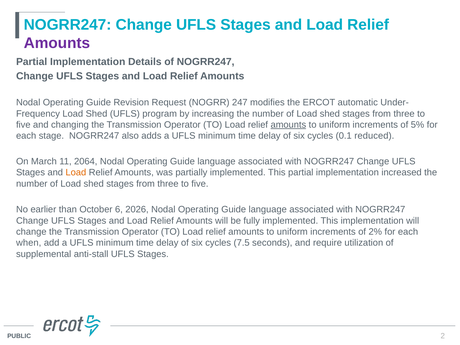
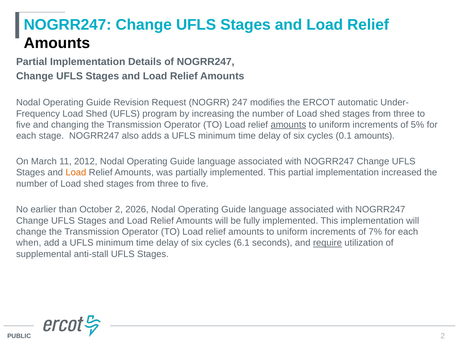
Amounts at (57, 43) colour: purple -> black
0.1 reduced: reduced -> amounts
2064: 2064 -> 2012
October 6: 6 -> 2
2%: 2% -> 7%
7.5: 7.5 -> 6.1
require underline: none -> present
